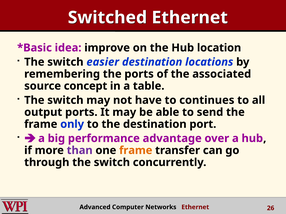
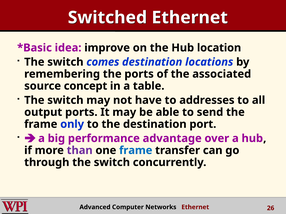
easier: easier -> comes
continues: continues -> addresses
frame at (136, 151) colour: orange -> blue
